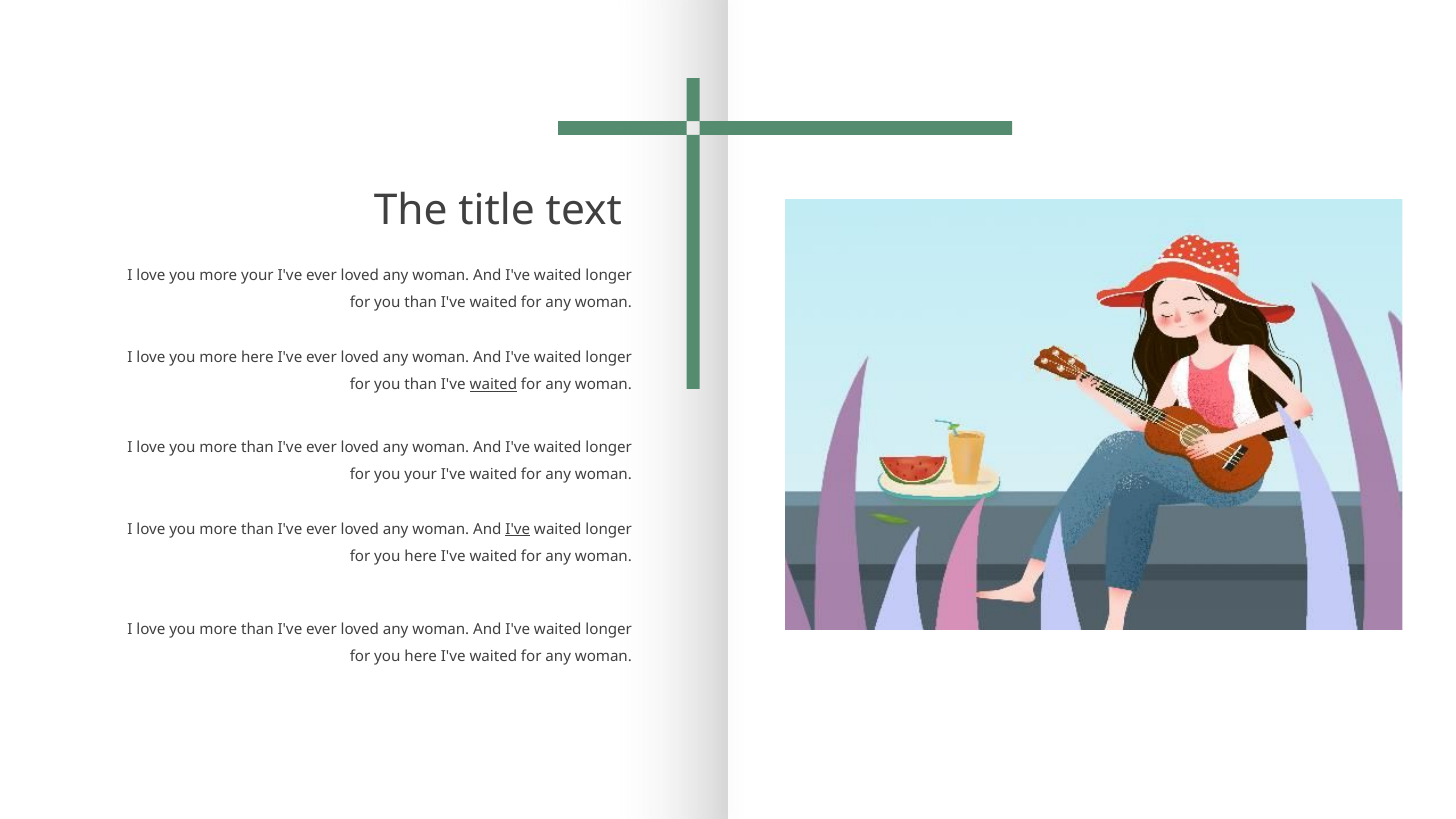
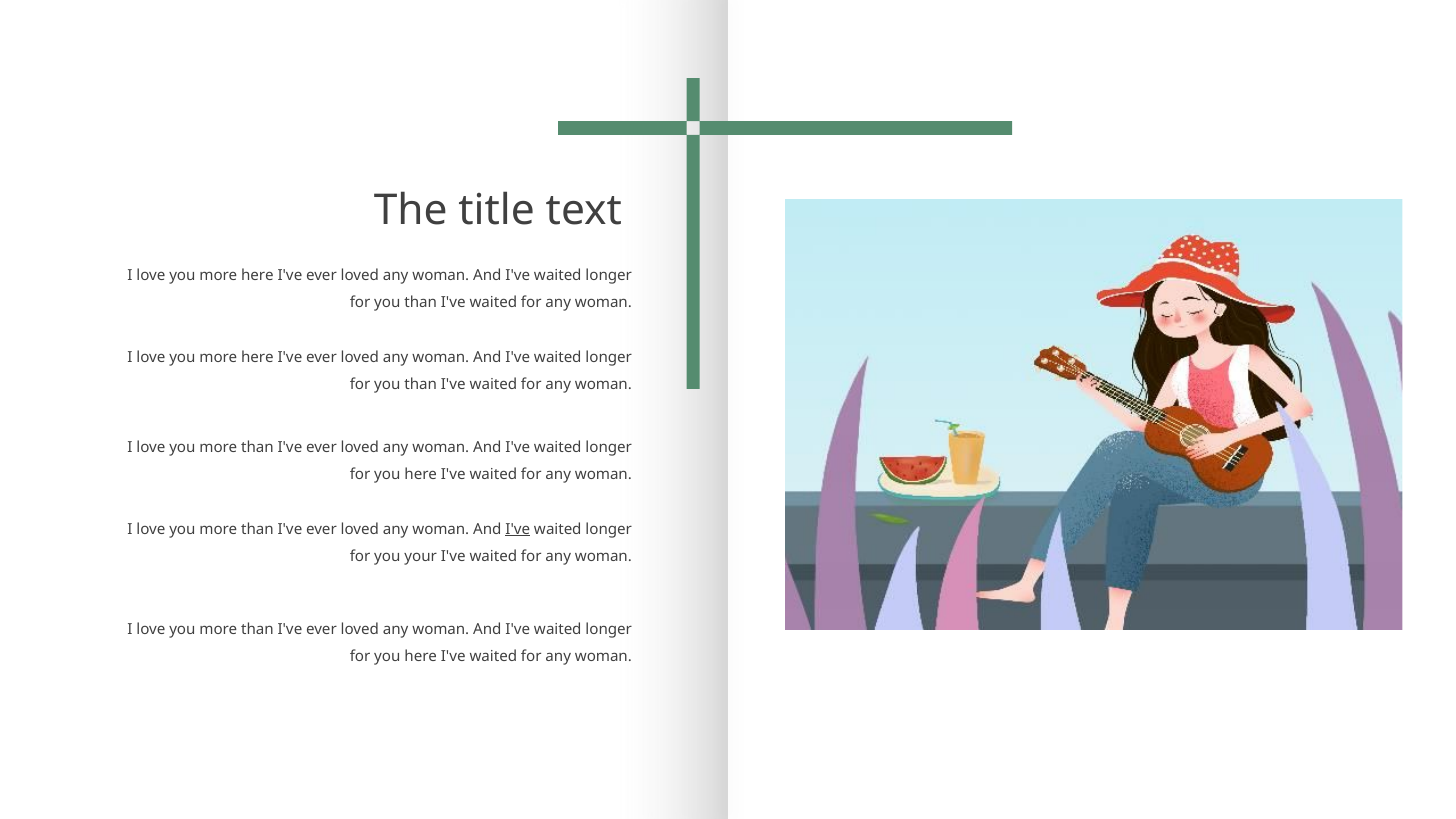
your at (257, 275): your -> here
waited at (493, 385) underline: present -> none
your at (421, 474): your -> here
here at (421, 556): here -> your
